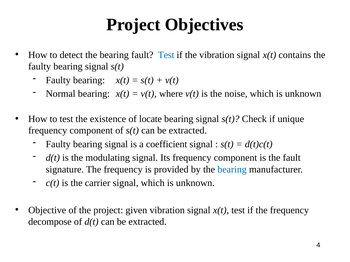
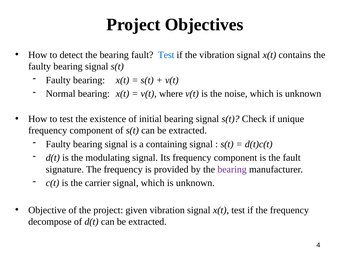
locate: locate -> initial
coefficient: coefficient -> containing
bearing at (232, 170) colour: blue -> purple
